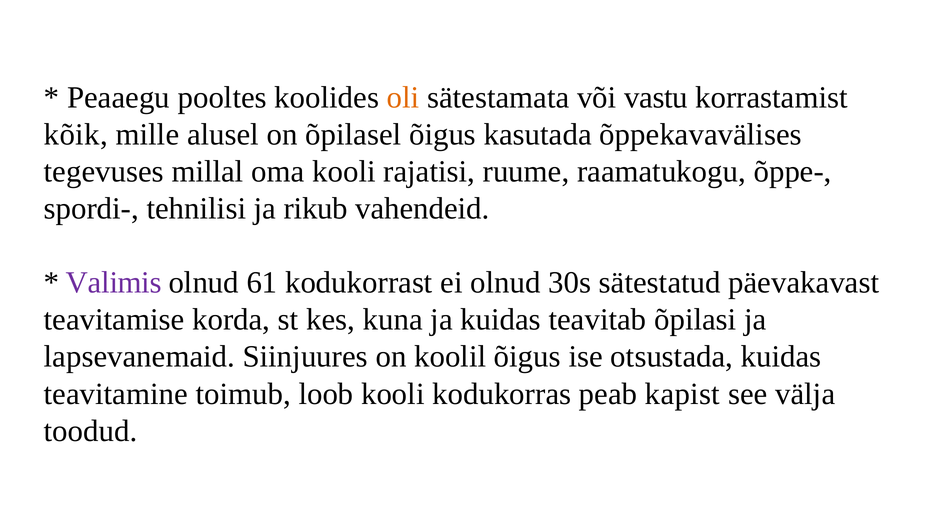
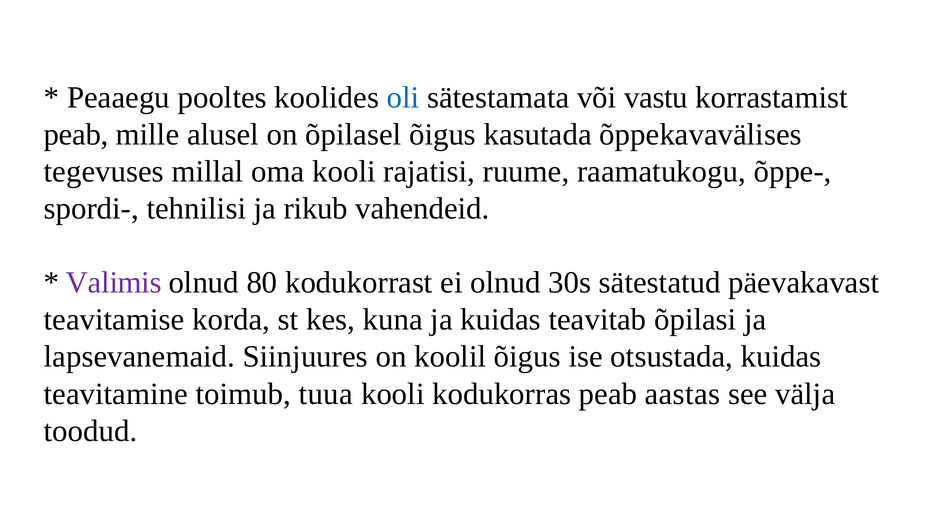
oli colour: orange -> blue
kõik at (76, 134): kõik -> peab
61: 61 -> 80
loob: loob -> tuua
kapist: kapist -> aastas
